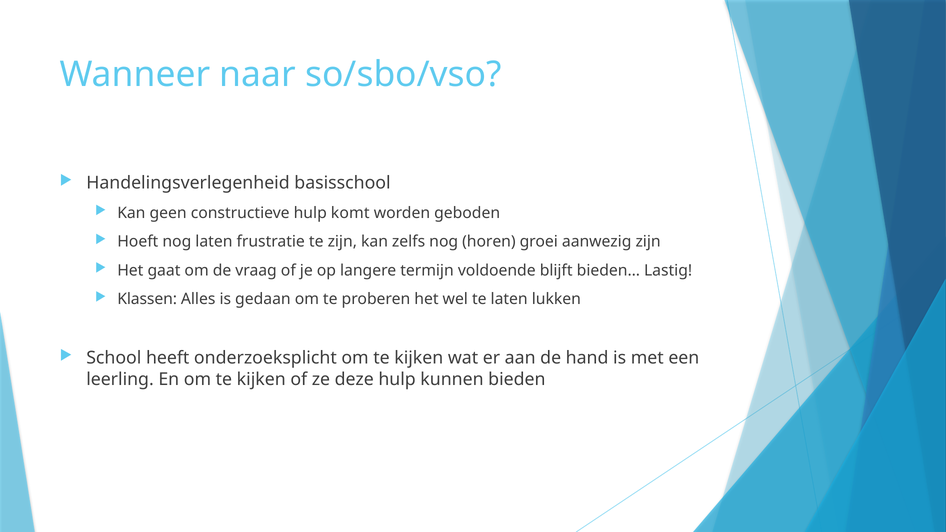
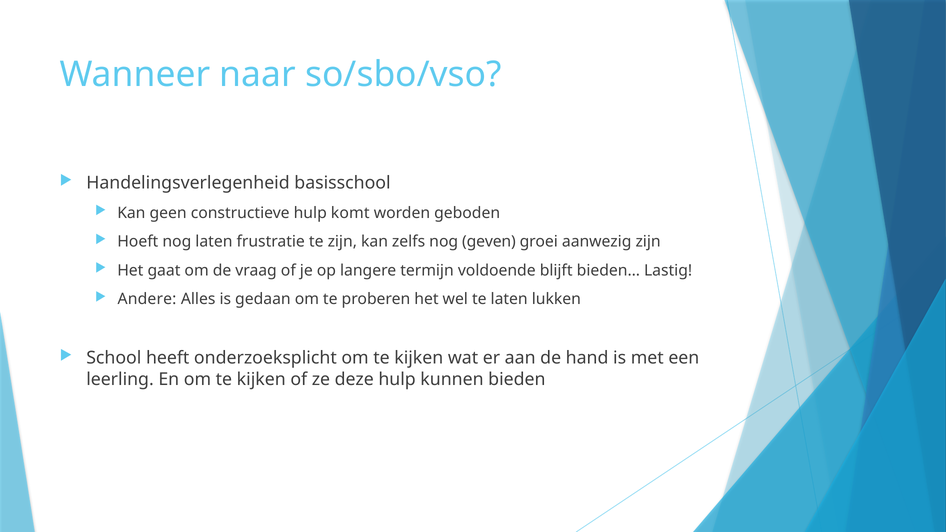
horen: horen -> geven
Klassen: Klassen -> Andere
